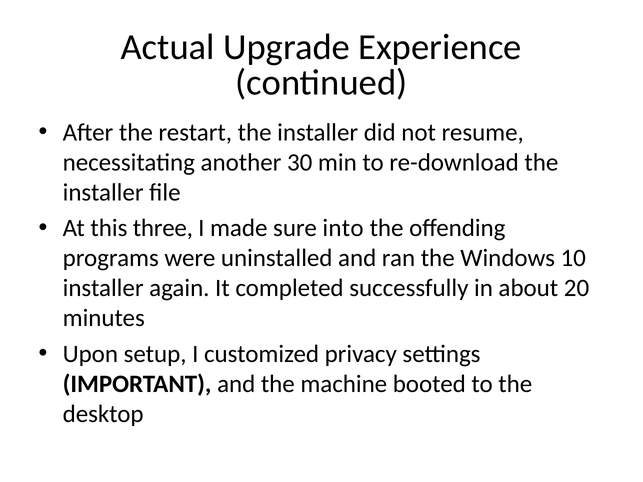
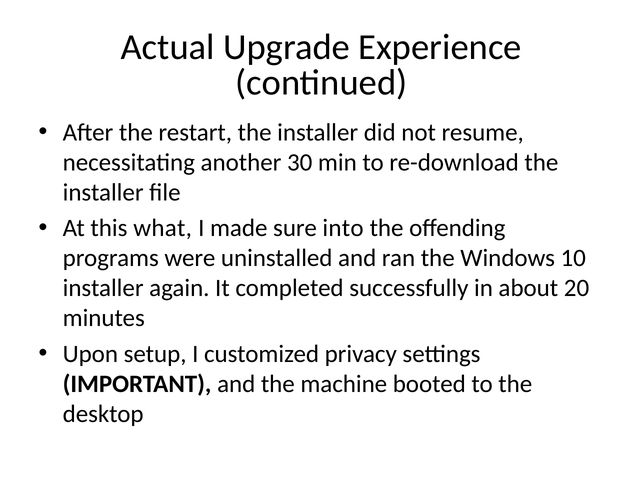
three: three -> what
